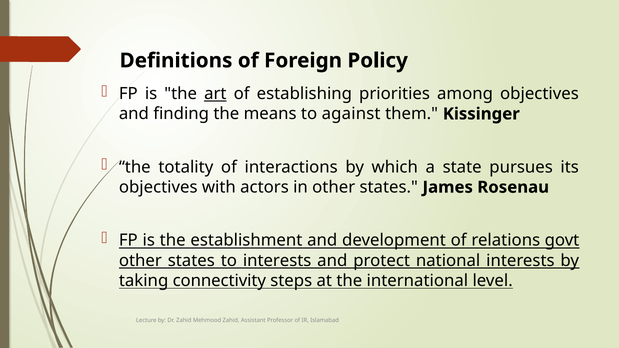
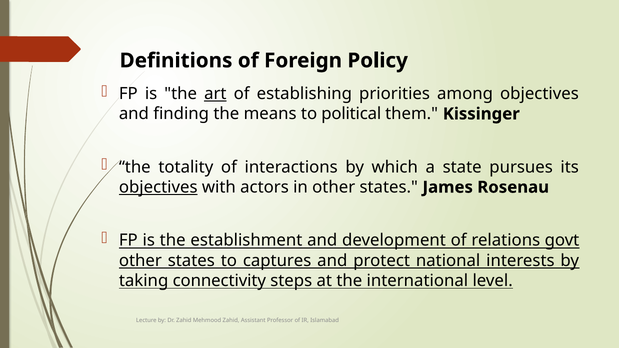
against: against -> political
objectives at (158, 187) underline: none -> present
to interests: interests -> captures
